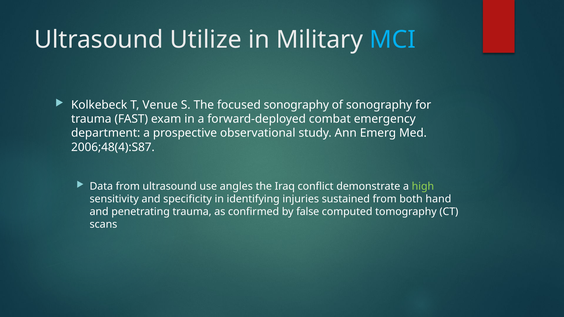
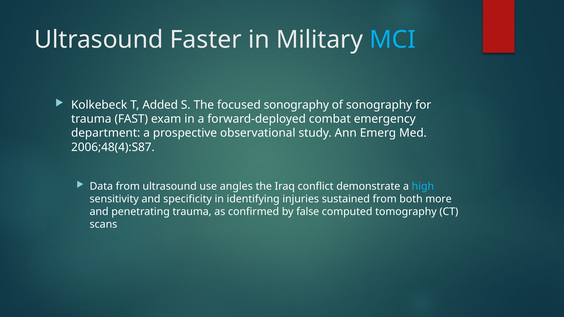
Utilize: Utilize -> Faster
Venue: Venue -> Added
high colour: light green -> light blue
hand: hand -> more
